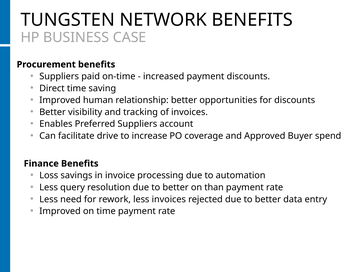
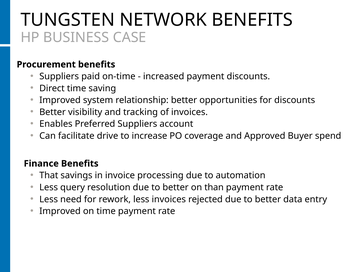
human: human -> system
Loss: Loss -> That
